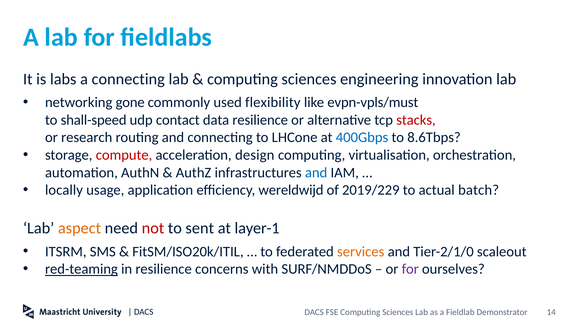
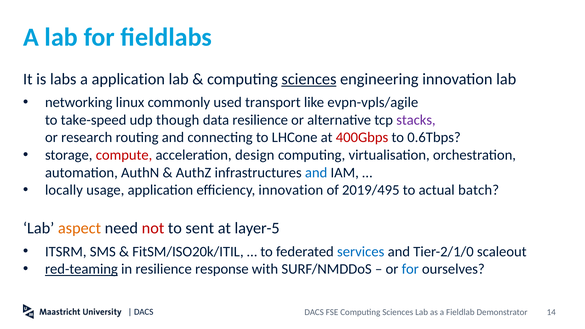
a connecting: connecting -> application
sciences at (309, 79) underline: none -> present
gone: gone -> linux
flexibility: flexibility -> transport
evpn-vpls/must: evpn-vpls/must -> evpn-vpls/agile
shall-speed: shall-speed -> take-speed
contact: contact -> though
stacks colour: red -> purple
400Gbps colour: blue -> red
8.6Tbps: 8.6Tbps -> 0.6Tbps
efficiency wereldwijd: wereldwijd -> innovation
2019/229: 2019/229 -> 2019/495
layer-1: layer-1 -> layer-5
services colour: orange -> blue
concerns: concerns -> response
for at (410, 269) colour: purple -> blue
